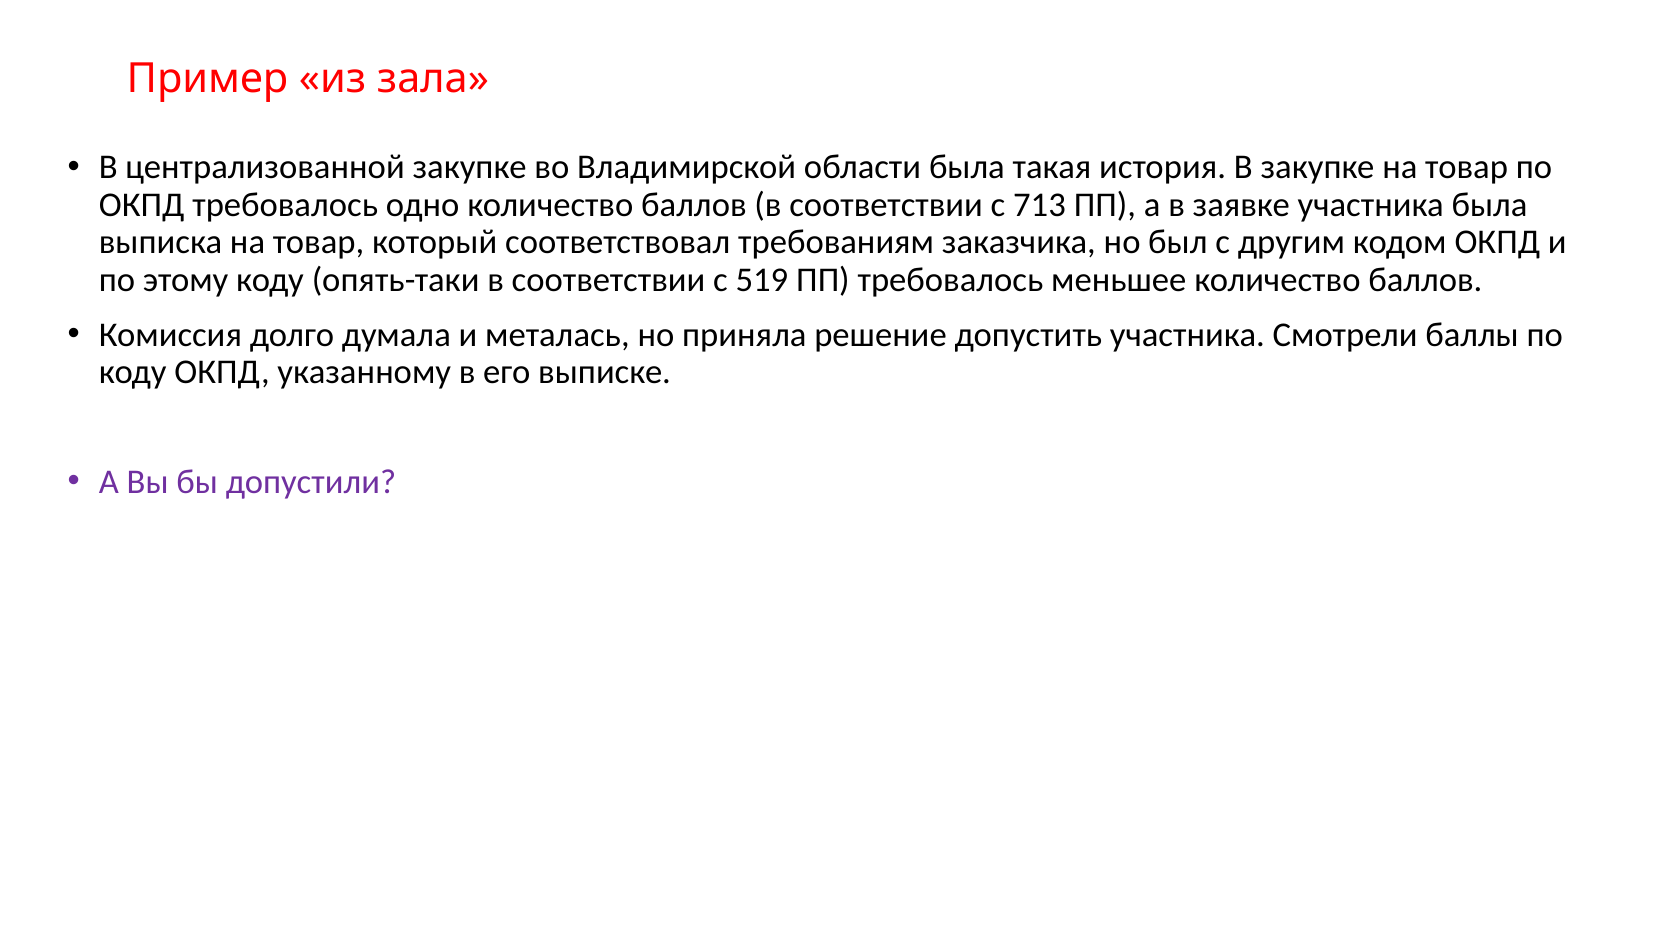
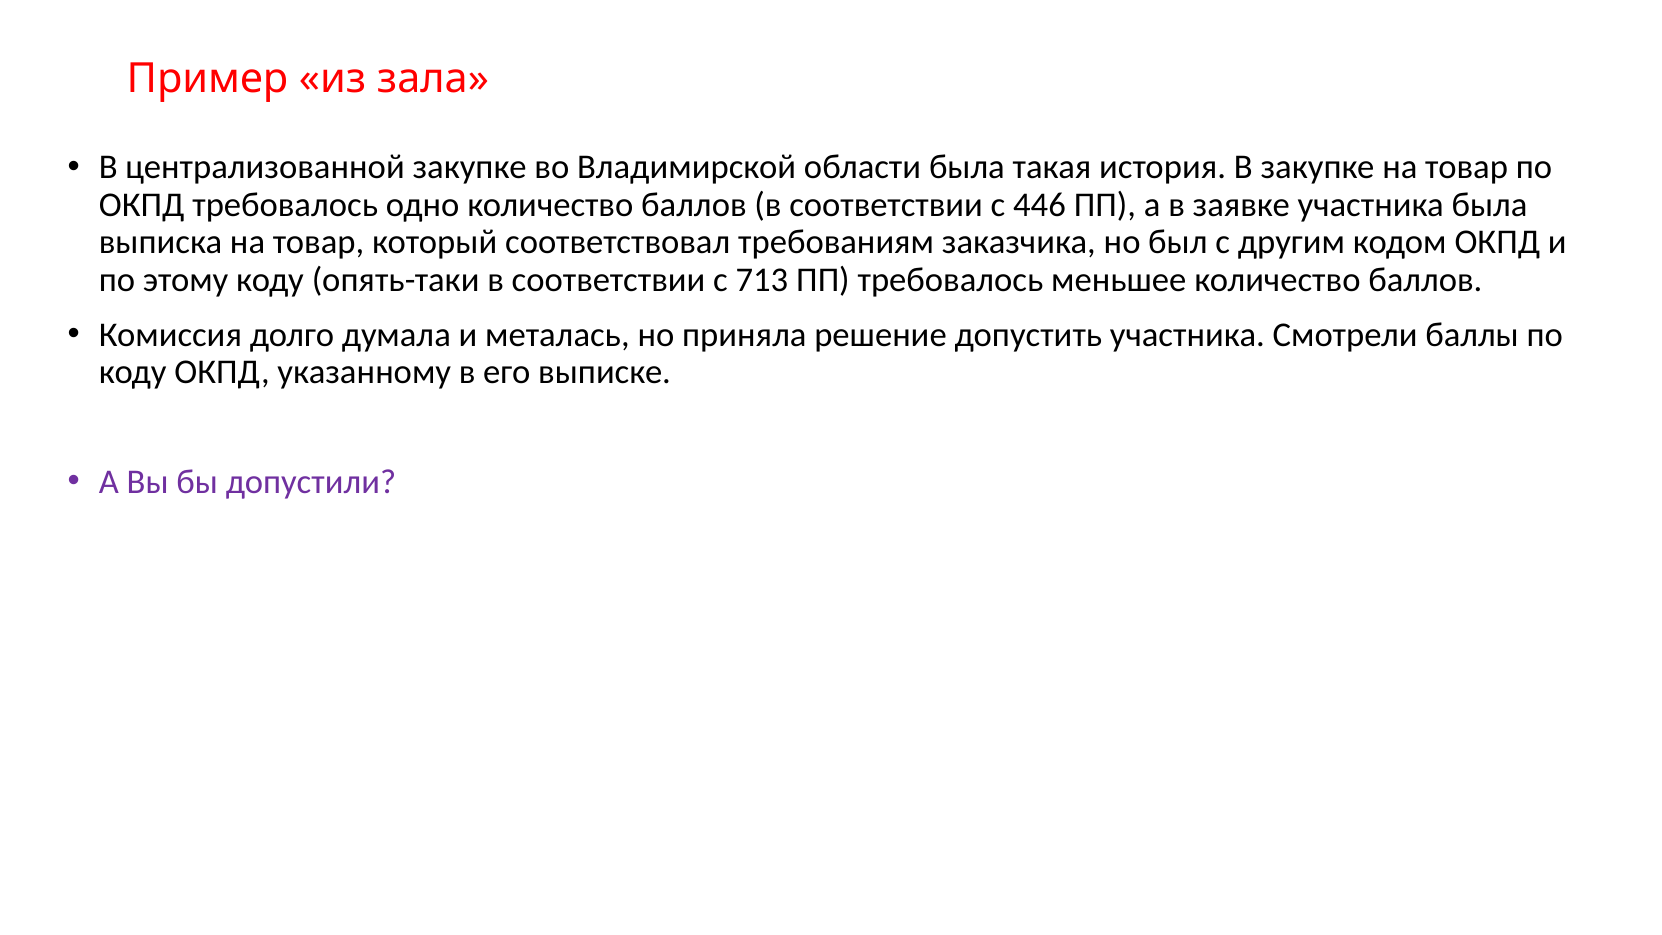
713: 713 -> 446
519: 519 -> 713
